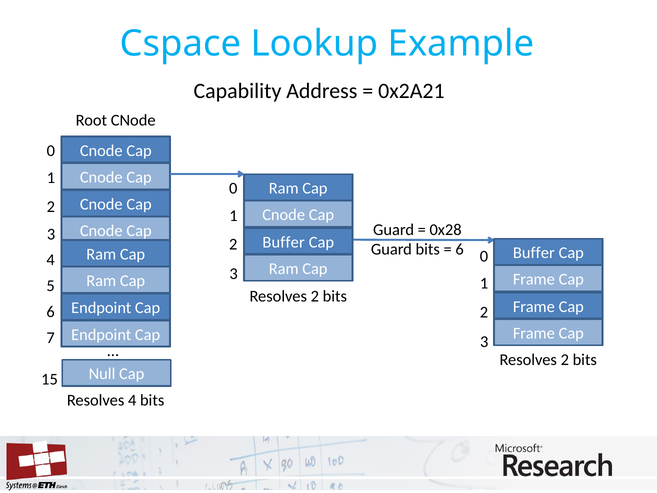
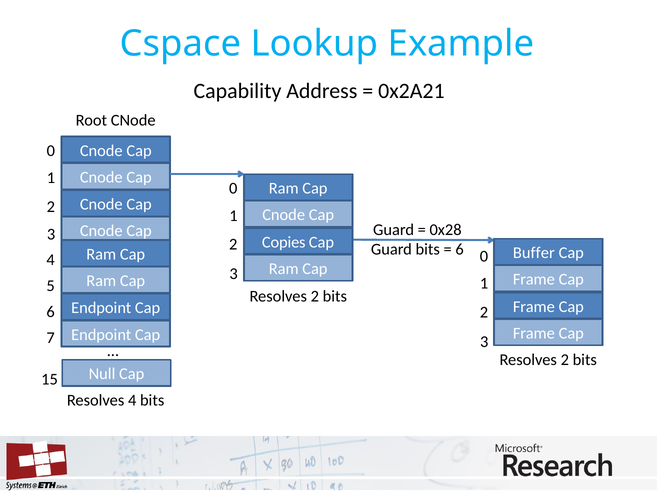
Buffer at (284, 242): Buffer -> Copies
